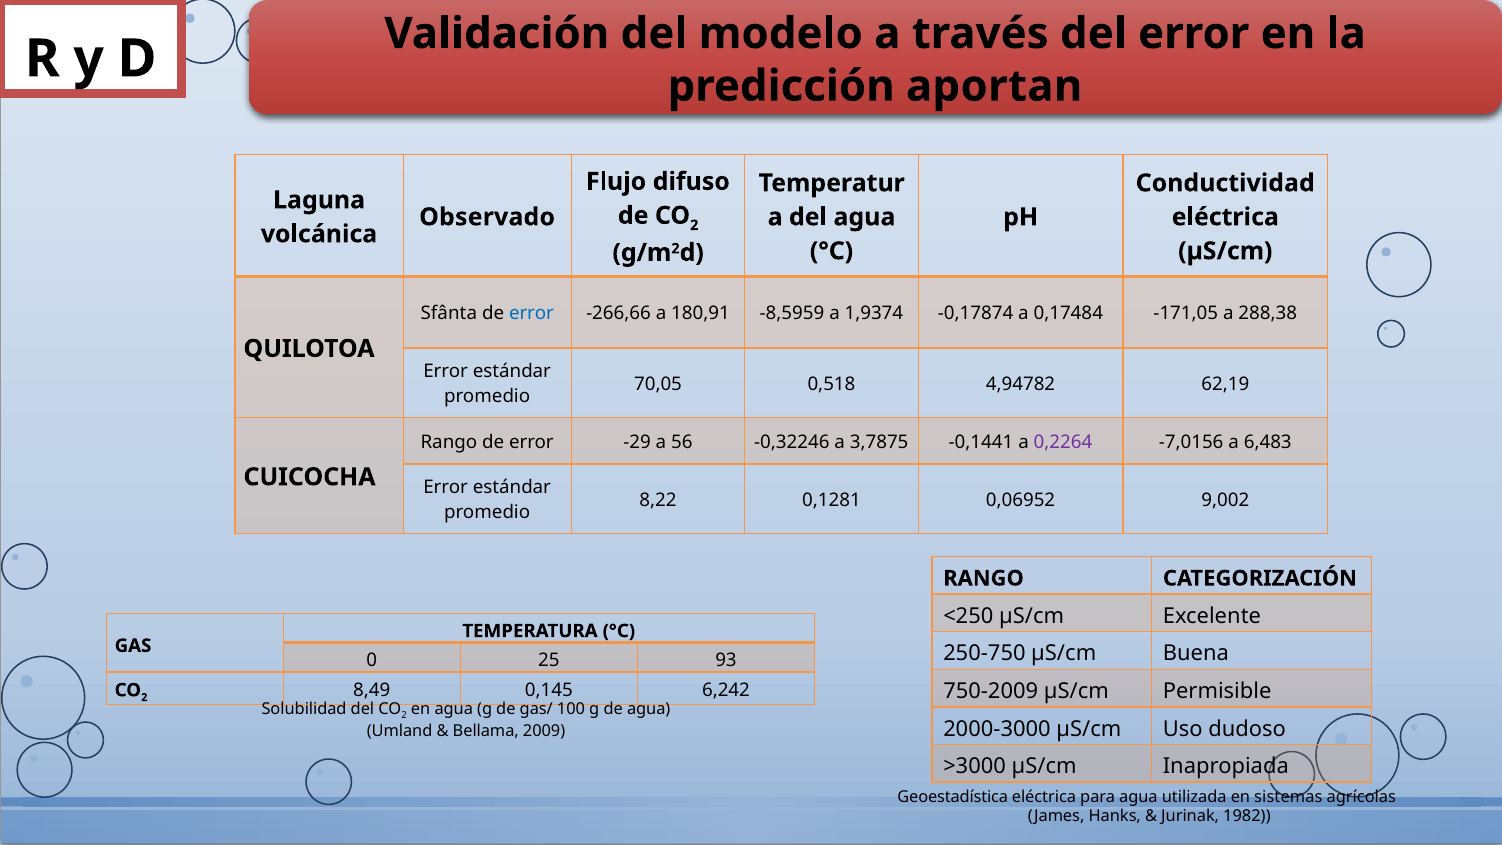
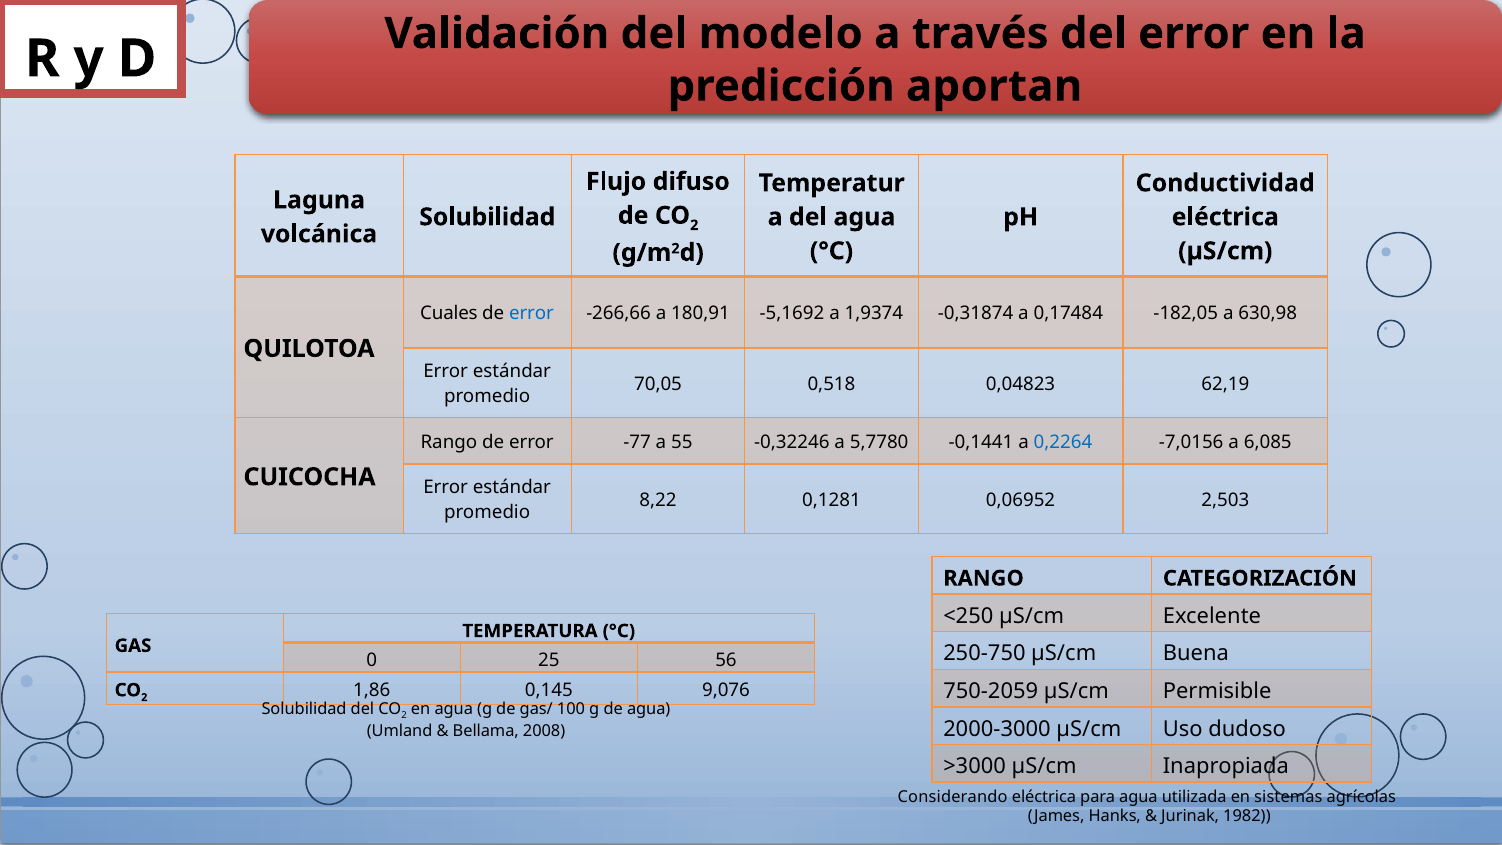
Observado at (487, 217): Observado -> Solubilidad
Sfânta: Sfânta -> Cuales
-8,5959: -8,5959 -> -5,1692
-0,17874: -0,17874 -> -0,31874
-171,05: -171,05 -> -182,05
288,38: 288,38 -> 630,98
4,94782: 4,94782 -> 0,04823
-29: -29 -> -77
56: 56 -> 55
3,7875: 3,7875 -> 5,7780
0,2264 colour: purple -> blue
6,483: 6,483 -> 6,085
9,002: 9,002 -> 2,503
93: 93 -> 56
750-2009: 750-2009 -> 750-2059
8,49: 8,49 -> 1,86
6,242: 6,242 -> 9,076
2009: 2009 -> 2008
Geoestadística: Geoestadística -> Considerando
